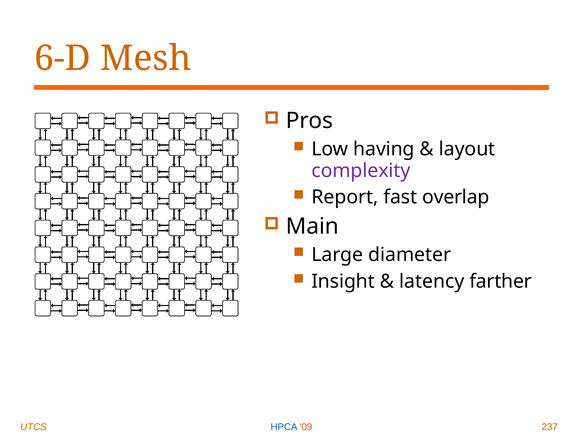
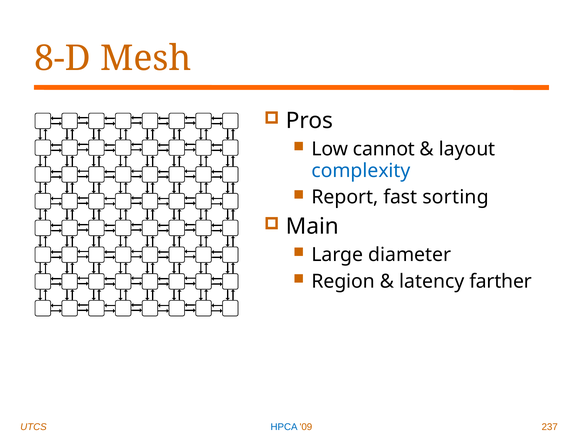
6-D: 6-D -> 8-D
having: having -> cannot
complexity colour: purple -> blue
overlap: overlap -> sorting
Insight: Insight -> Region
